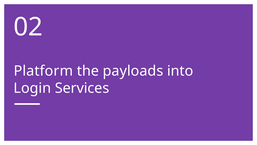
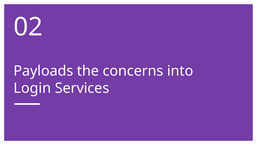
Platform: Platform -> Payloads
payloads: payloads -> concerns
